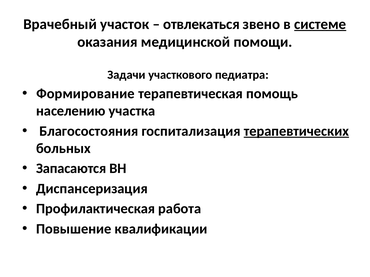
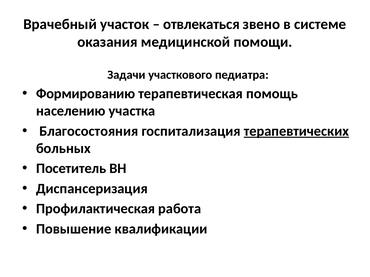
системе underline: present -> none
Формирование: Формирование -> Формированию
Запасаются: Запасаются -> Посетитель
